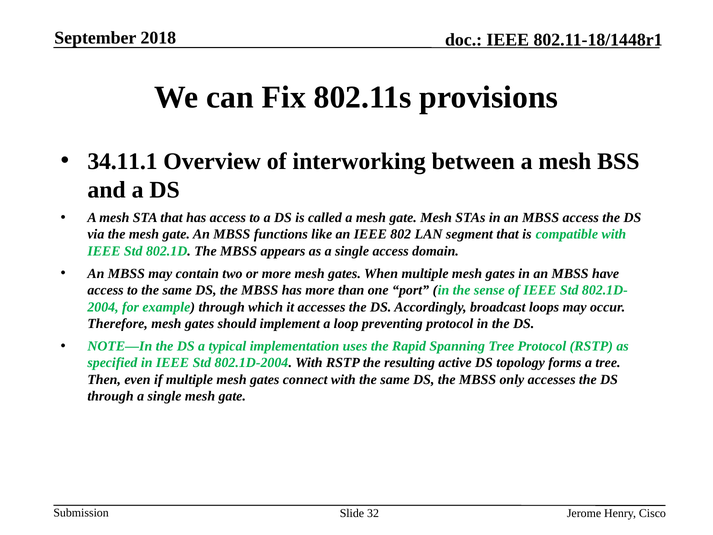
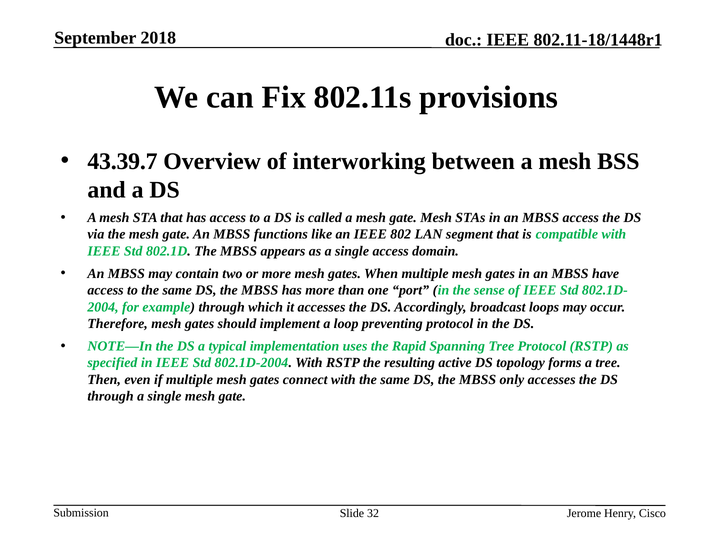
34.11.1: 34.11.1 -> 43.39.7
